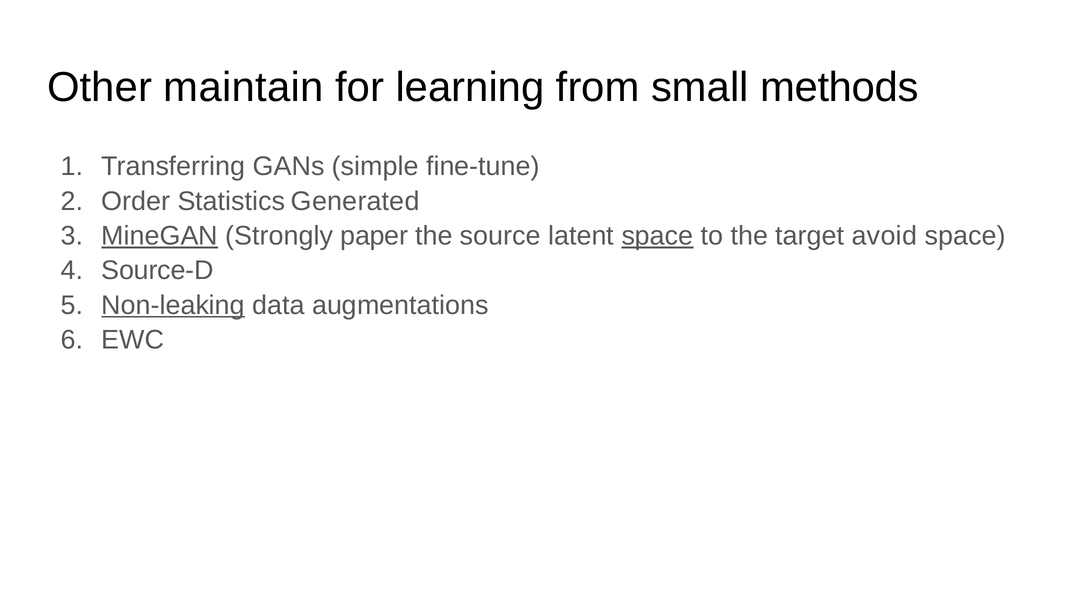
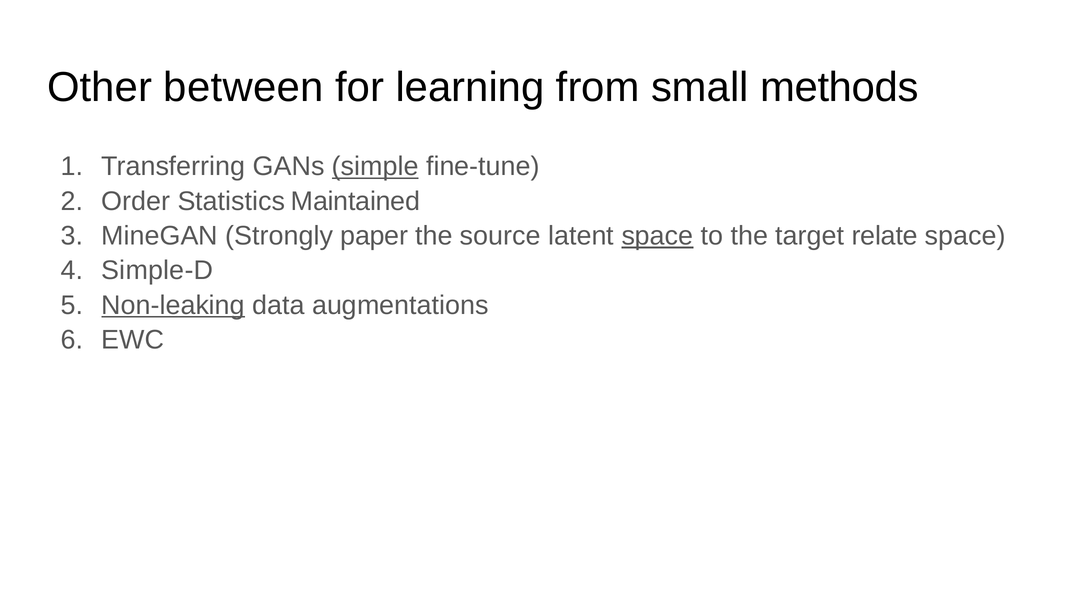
maintain: maintain -> between
simple underline: none -> present
Generated: Generated -> Maintained
MineGAN underline: present -> none
avoid: avoid -> relate
Source-D: Source-D -> Simple-D
